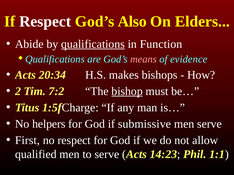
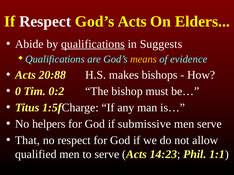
God’s Also: Also -> Acts
Function: Function -> Suggests
means colour: pink -> yellow
20:34: 20:34 -> 20:88
2: 2 -> 0
7:2: 7:2 -> 0:2
bishop underline: present -> none
First: First -> That
